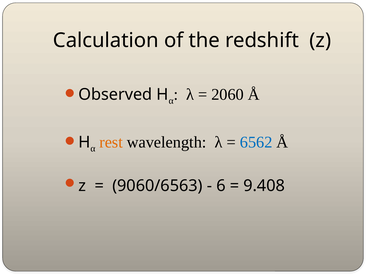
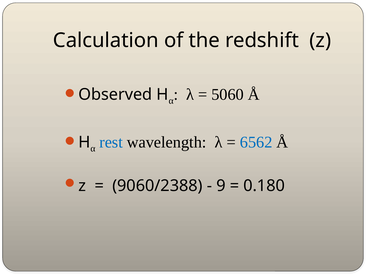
2060: 2060 -> 5060
rest colour: orange -> blue
9060/6563: 9060/6563 -> 9060/2388
6: 6 -> 9
9.408: 9.408 -> 0.180
